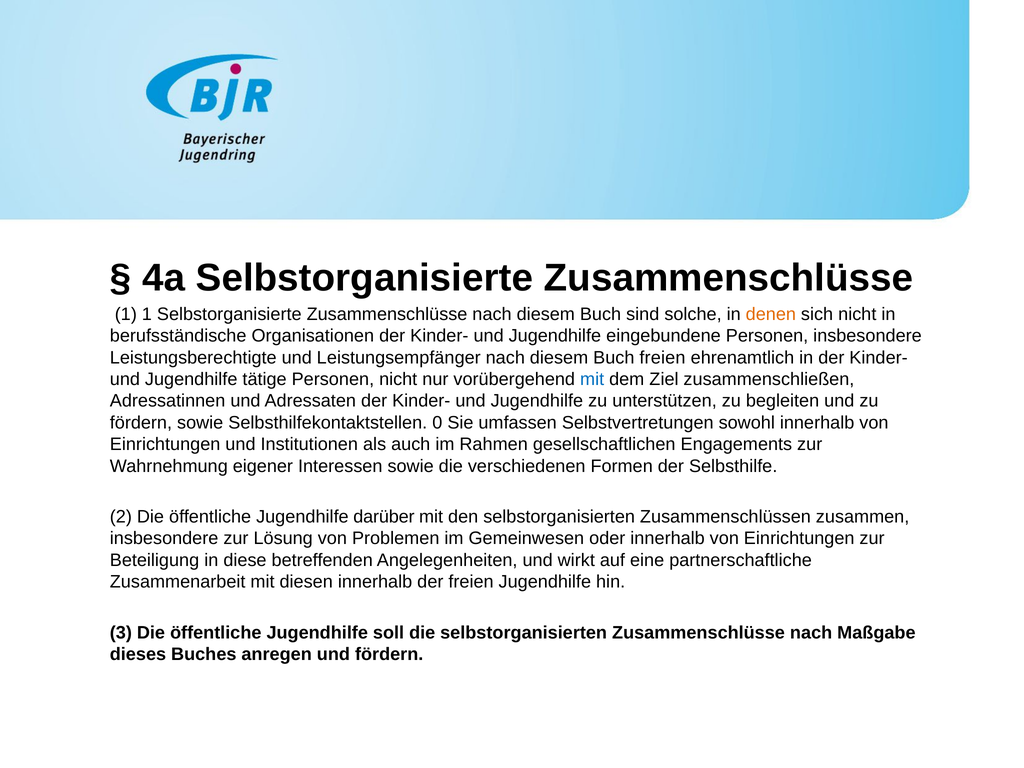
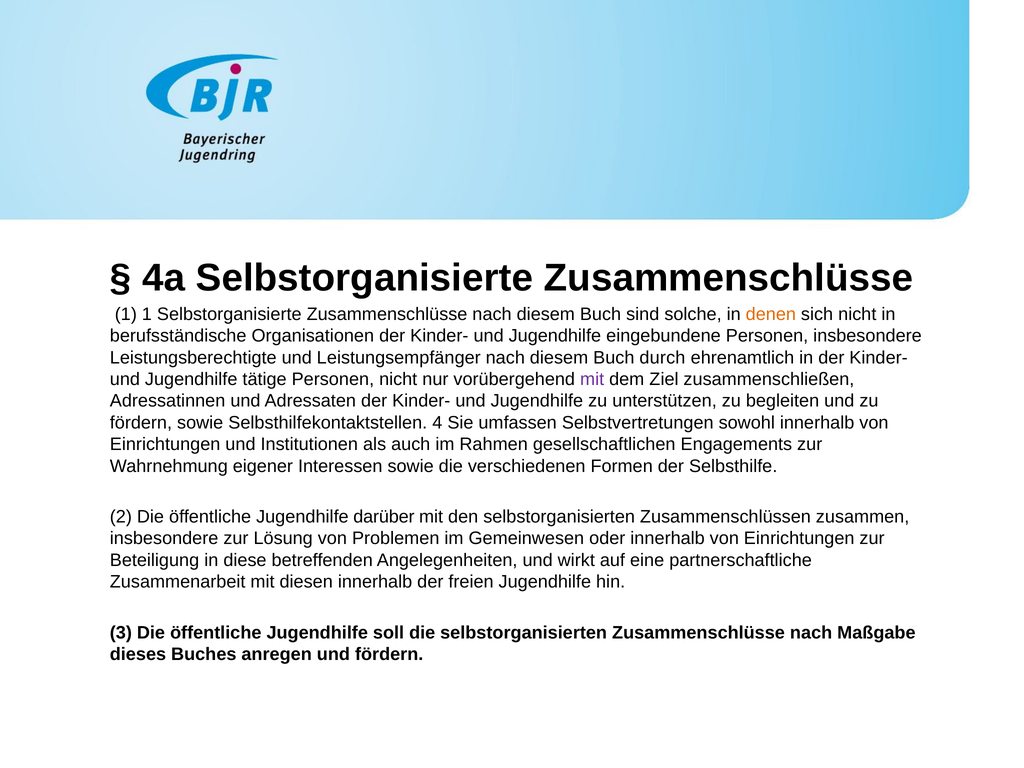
Buch freien: freien -> durch
mit at (592, 379) colour: blue -> purple
0: 0 -> 4
